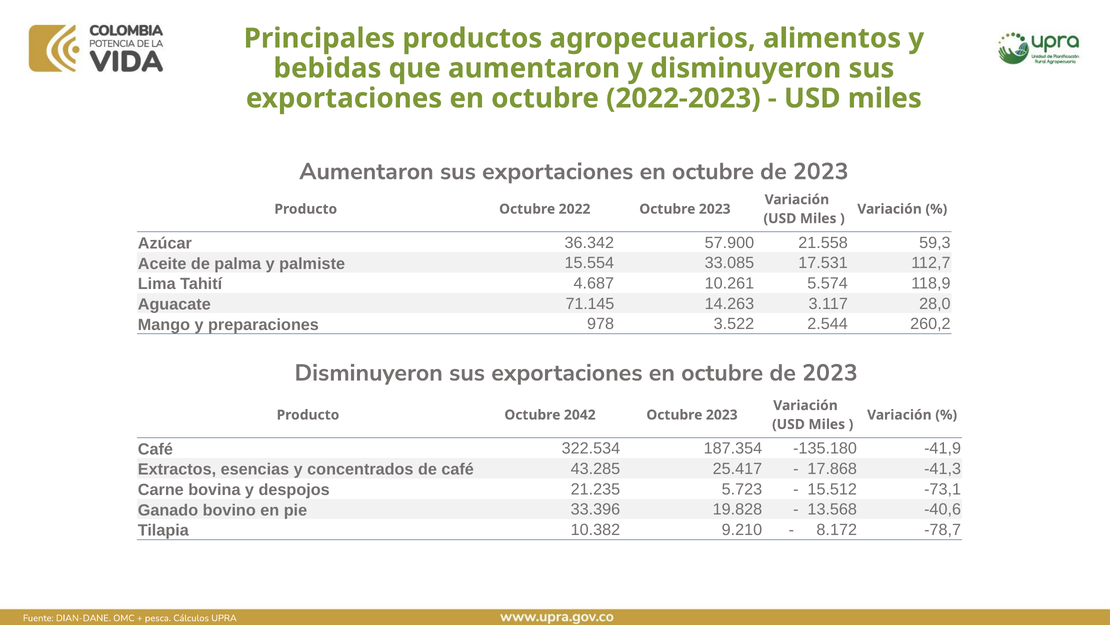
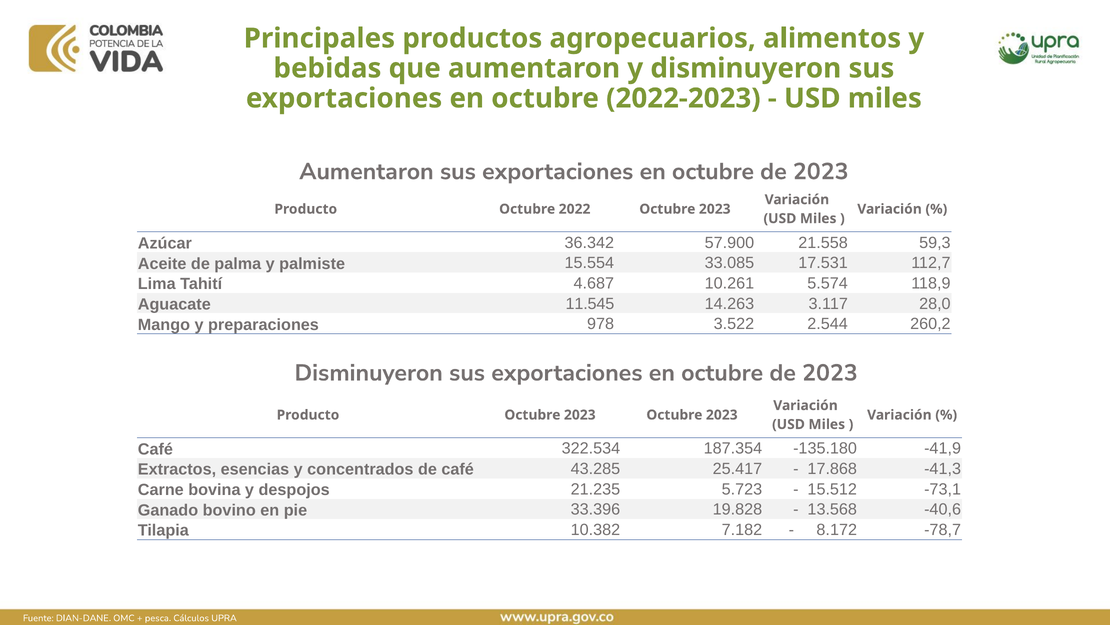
71.145: 71.145 -> 11.545
Producto Octubre 2042: 2042 -> 2023
9.210: 9.210 -> 7.182
